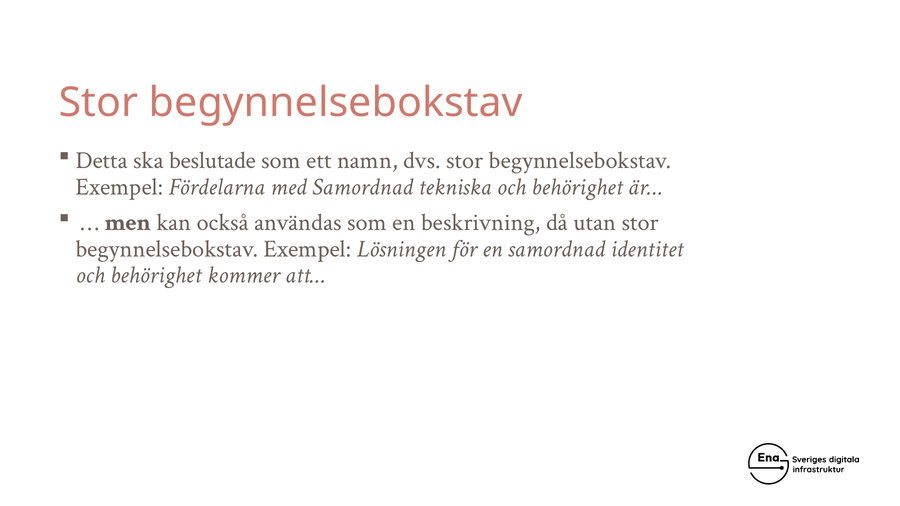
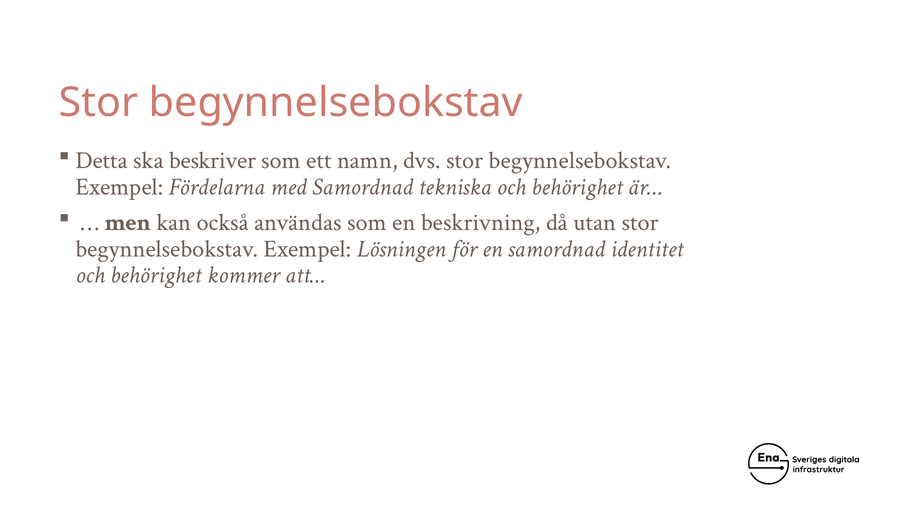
beslutade: beslutade -> beskriver
